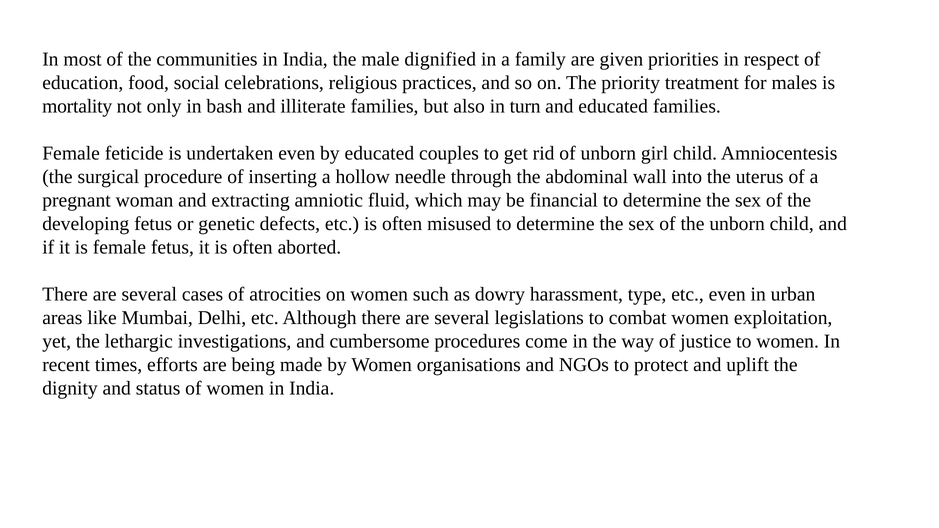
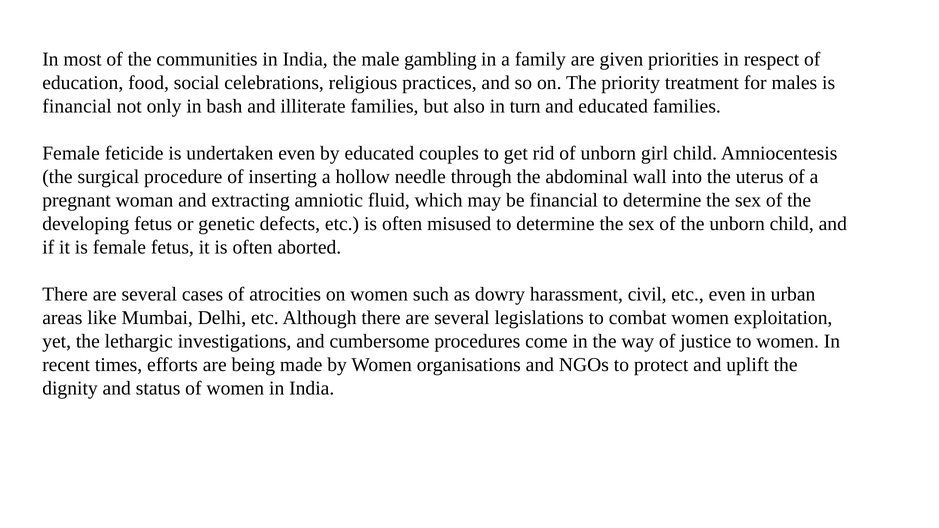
dignified: dignified -> gambling
mortality at (77, 107): mortality -> financial
type: type -> civil
